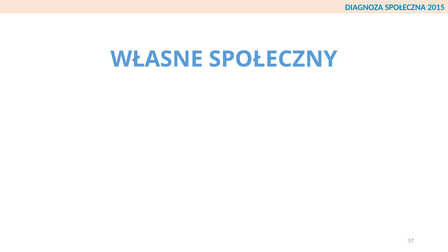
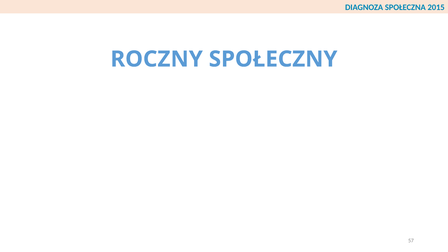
WŁASNE: WŁASNE -> ROCZNY
